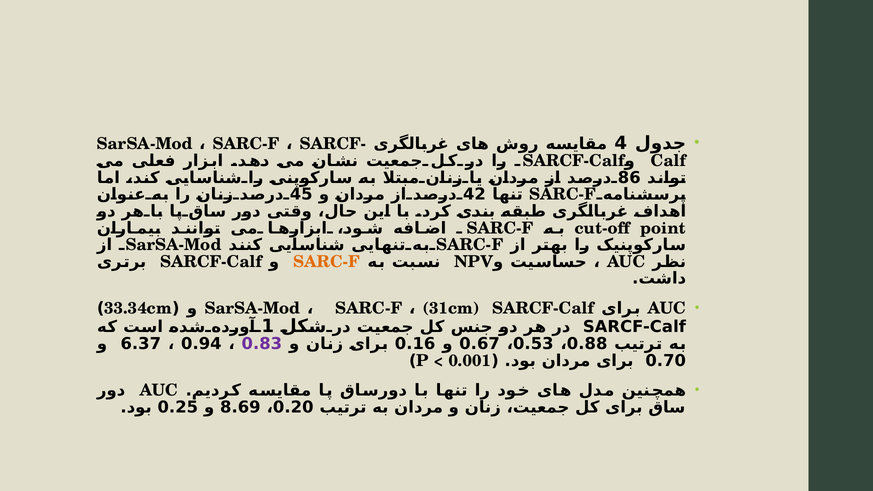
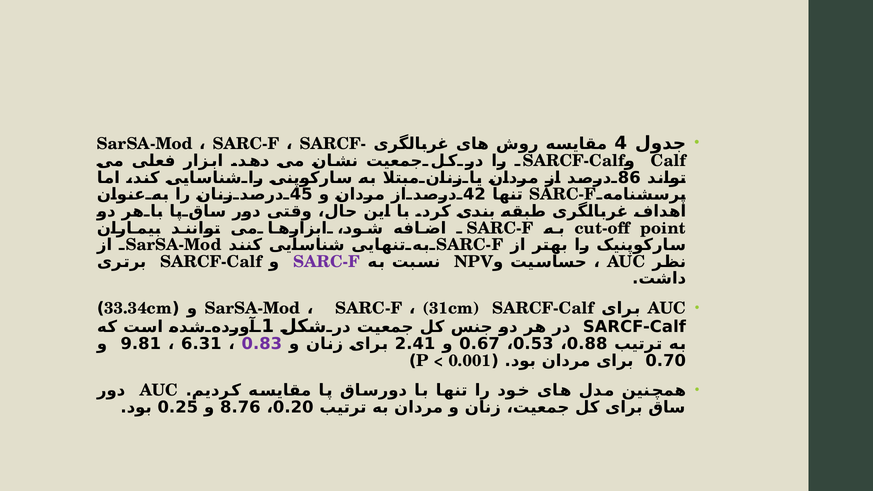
SARC-F at (327, 262) colour: orange -> purple
6.37: 6.37 -> 9.81
0.94: 0.94 -> 6.31
0.16: 0.16 -> 2.41
8.69: 8.69 -> 8.76
